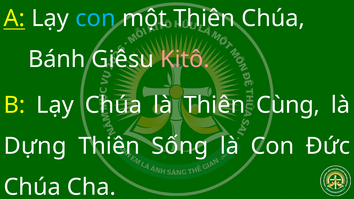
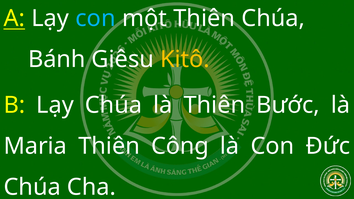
Kitô colour: pink -> yellow
Cùng: Cùng -> Bước
Dựng: Dựng -> Maria
Sống: Sống -> Công
